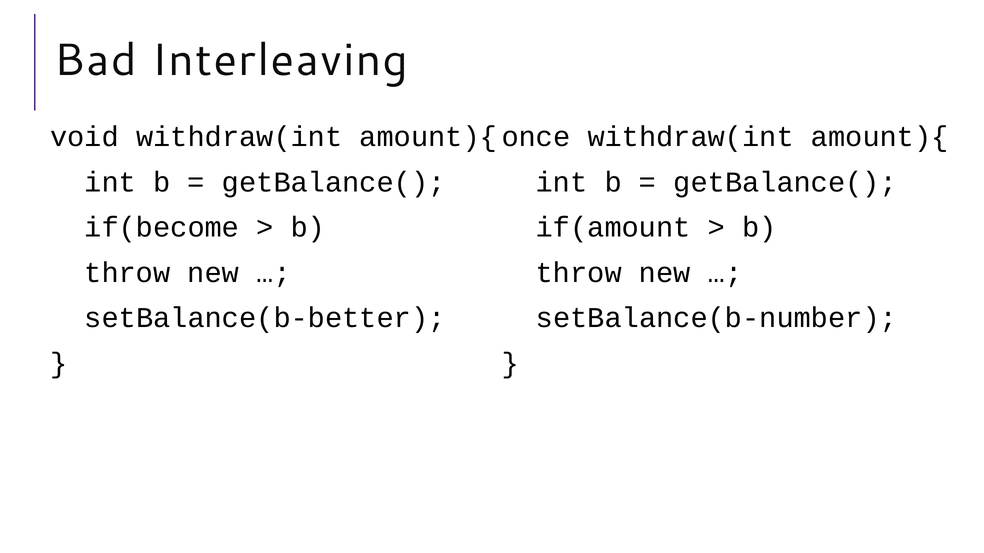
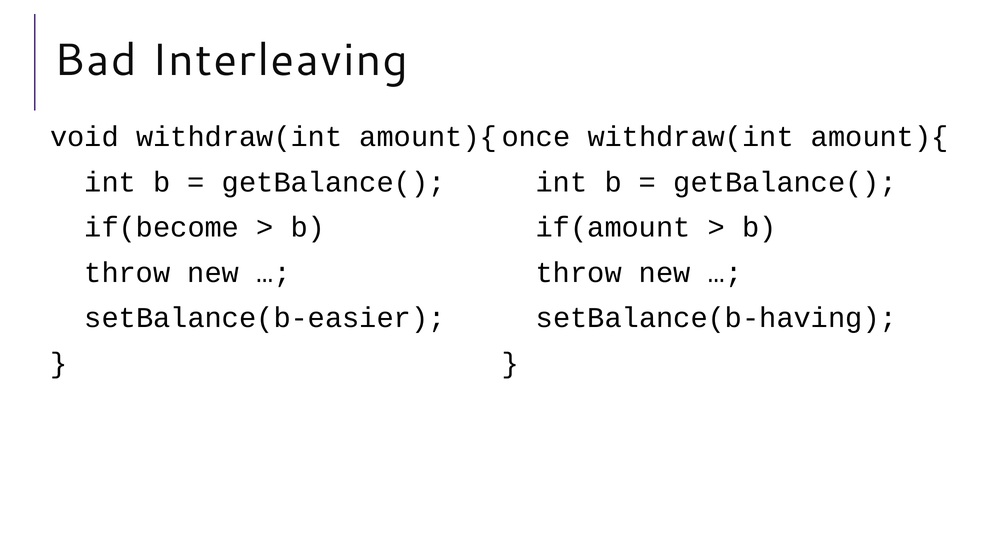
setBalance(b-number: setBalance(b-number -> setBalance(b-having
setBalance(b-better: setBalance(b-better -> setBalance(b-easier
